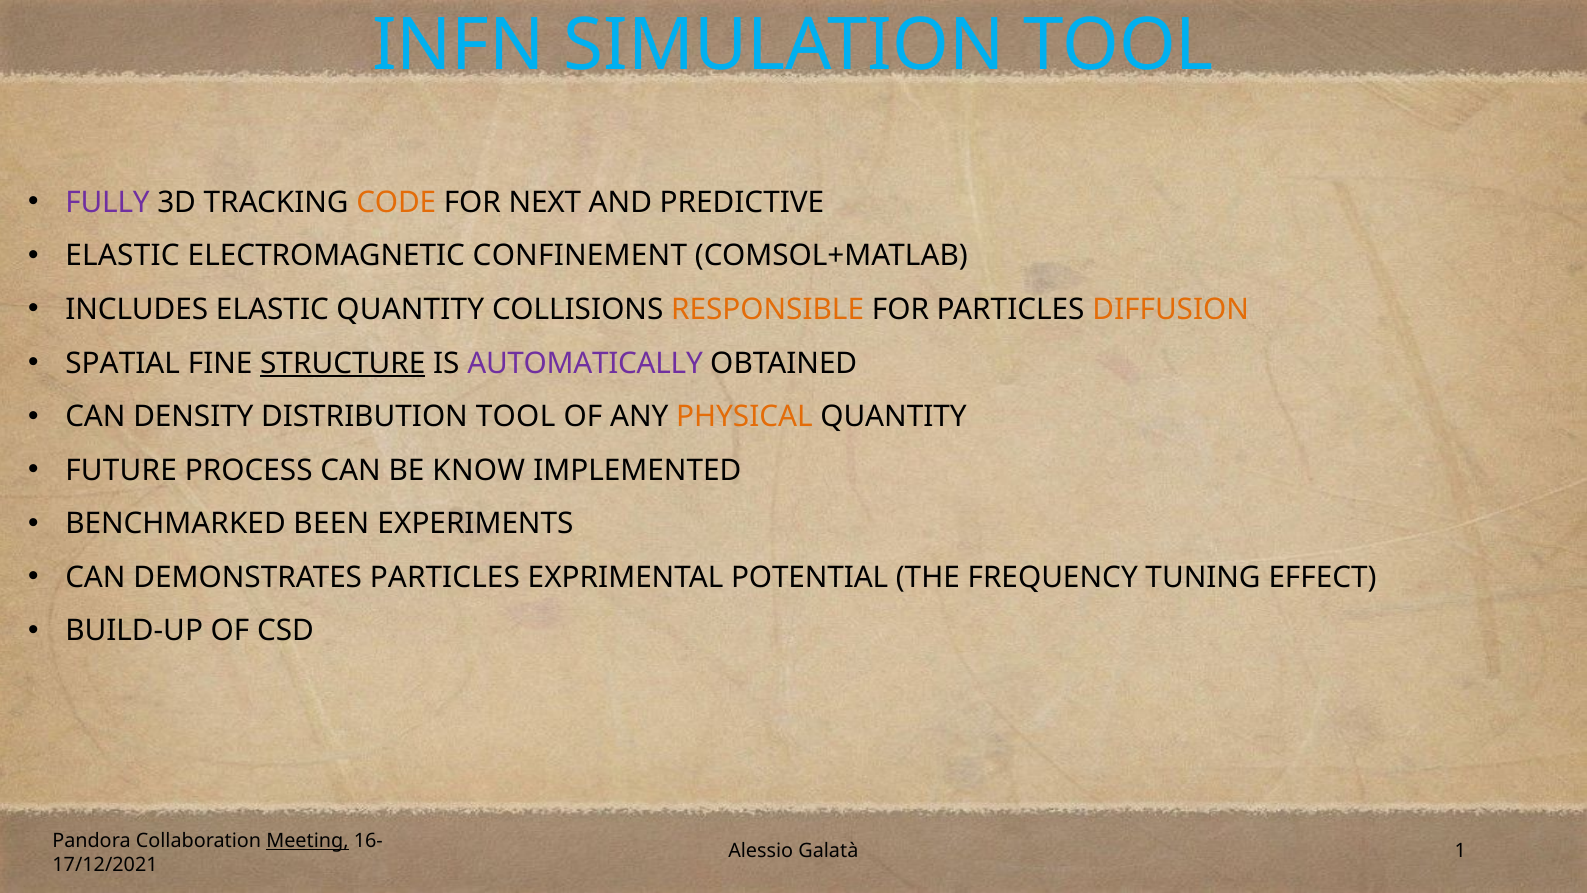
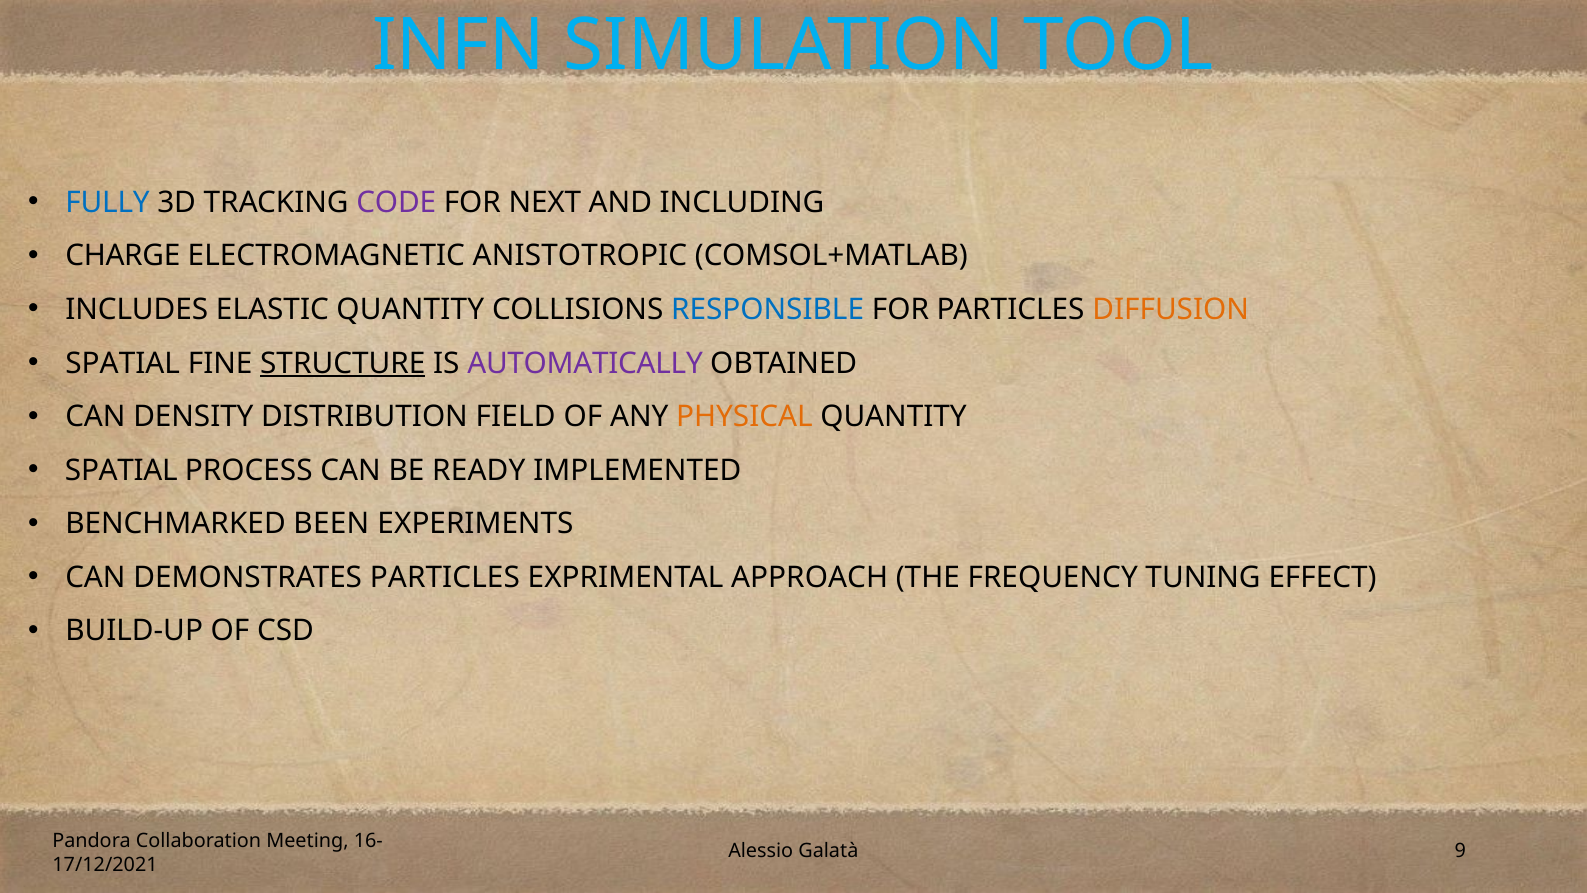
FULLY colour: purple -> blue
CODE colour: orange -> purple
PREDICTIVE: PREDICTIVE -> INCLUDING
ELASTIC at (123, 256): ELASTIC -> CHARGE
CONFINEMENT: CONFINEMENT -> ANISTOTROPIC
RESPONSIBLE colour: orange -> blue
DISTRIBUTION TOOL: TOOL -> FIELD
FUTURE at (121, 470): FUTURE -> SPATIAL
KNOW: KNOW -> READY
POTENTIAL: POTENTIAL -> APPROACH
Meeting underline: present -> none
1: 1 -> 9
